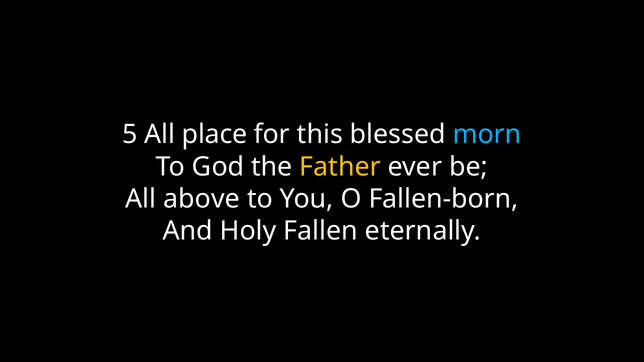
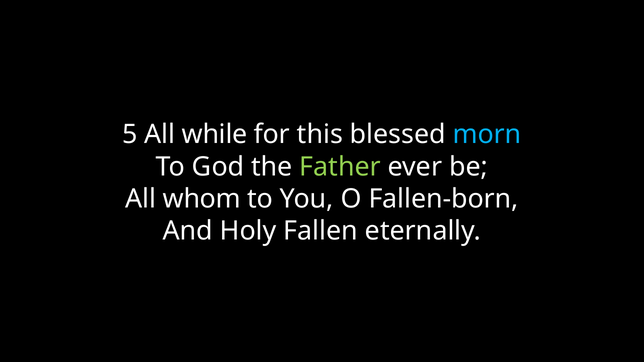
place: place -> while
Father colour: yellow -> light green
above: above -> whom
